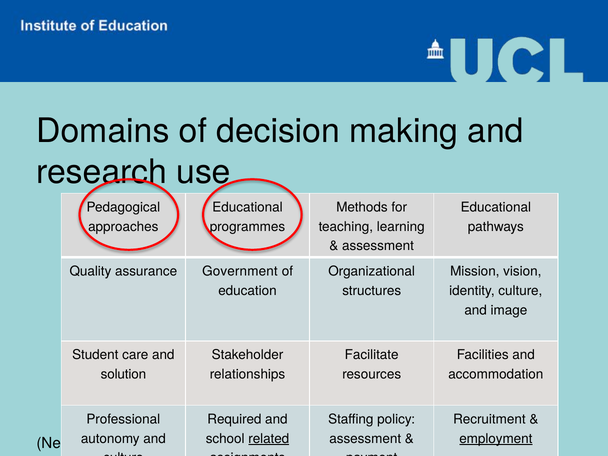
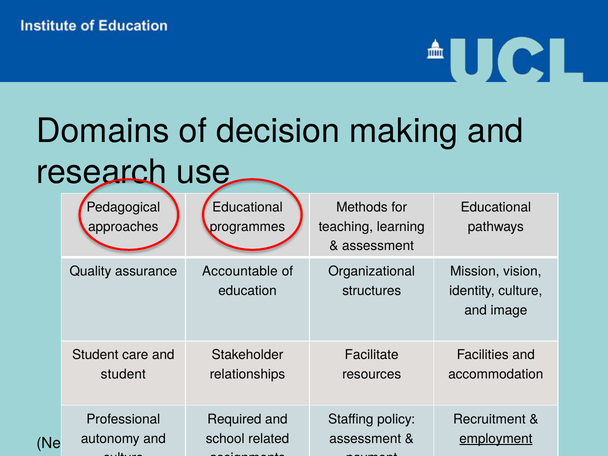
Government: Government -> Accountable
solution at (123, 374): solution -> student
related underline: present -> none
